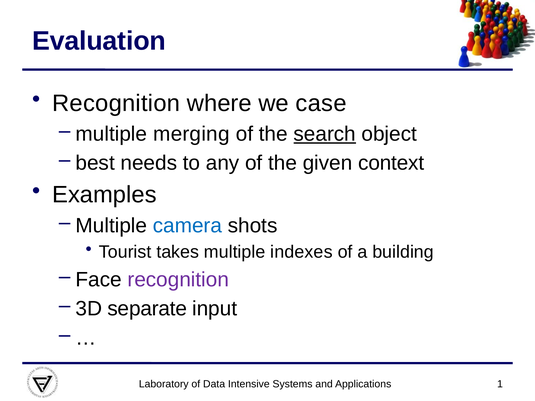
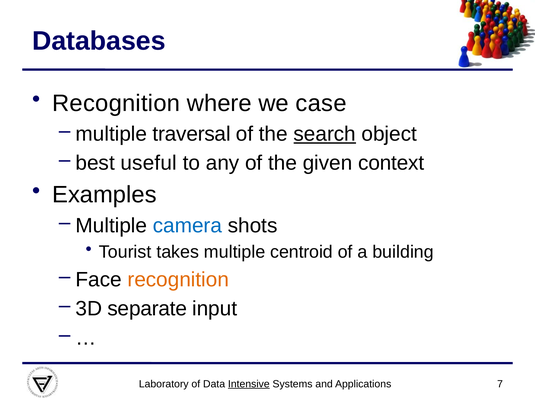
Evaluation: Evaluation -> Databases
merging: merging -> traversal
needs: needs -> useful
indexes: indexes -> centroid
recognition at (178, 280) colour: purple -> orange
Intensive underline: none -> present
1: 1 -> 7
